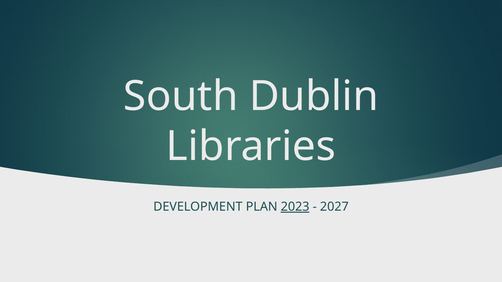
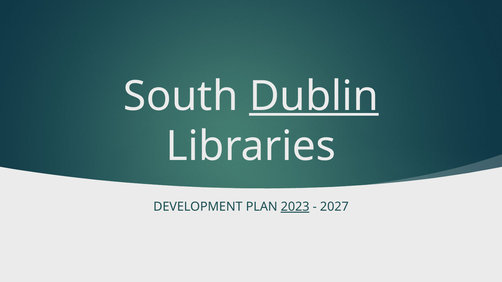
Dublin underline: none -> present
